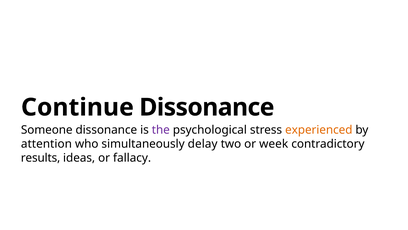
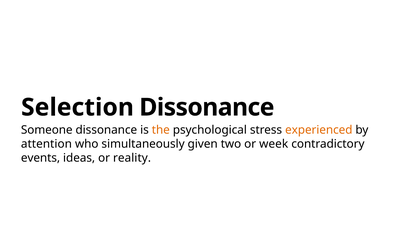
Continue: Continue -> Selection
the colour: purple -> orange
delay: delay -> given
results: results -> events
fallacy: fallacy -> reality
